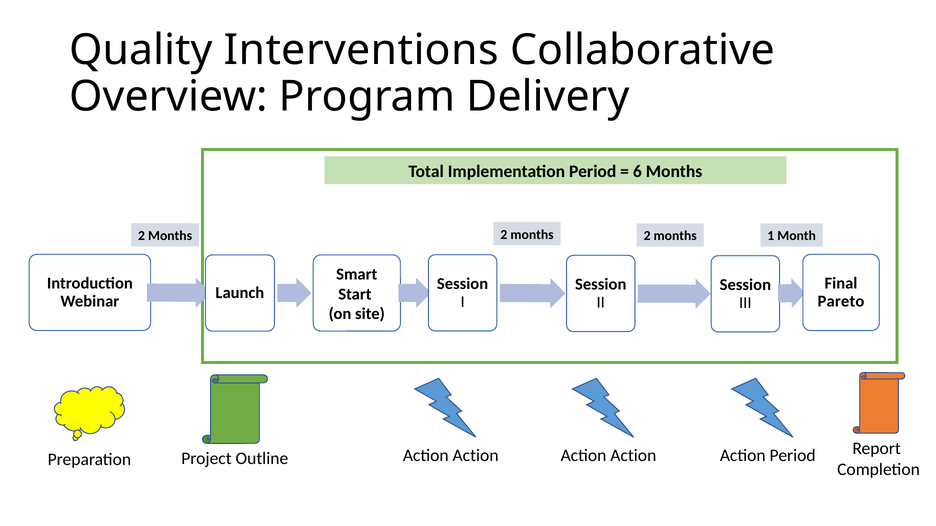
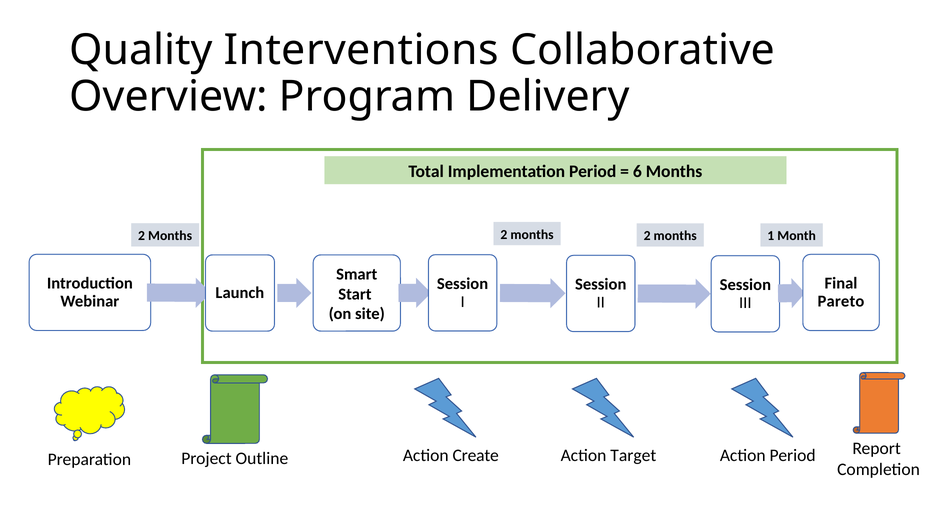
Action at (476, 456): Action -> Create
Preparation Action Action: Action -> Target
